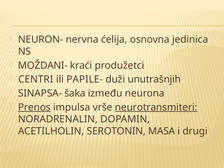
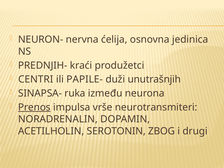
MOŽDANI-: MOŽDANI- -> PREDNJIH-
šaka: šaka -> ruka
neurotransmiteri underline: present -> none
MASA: MASA -> ZBOG
